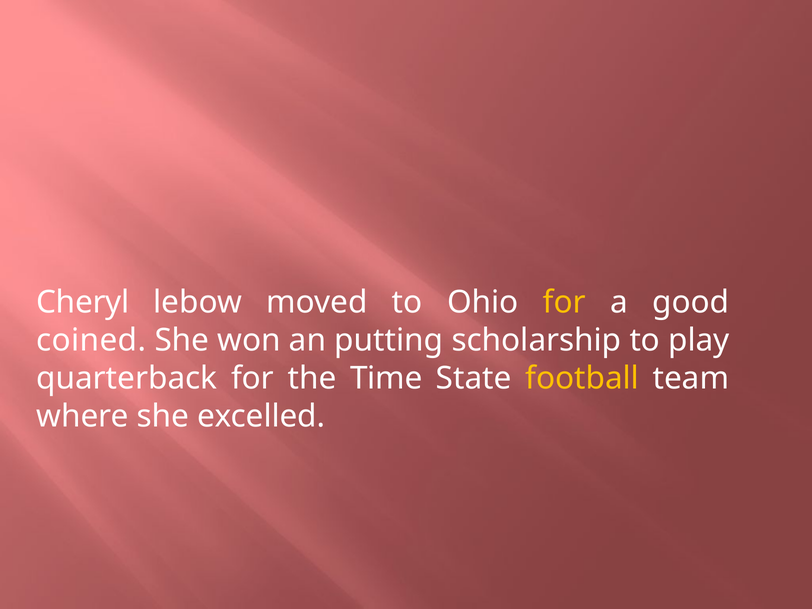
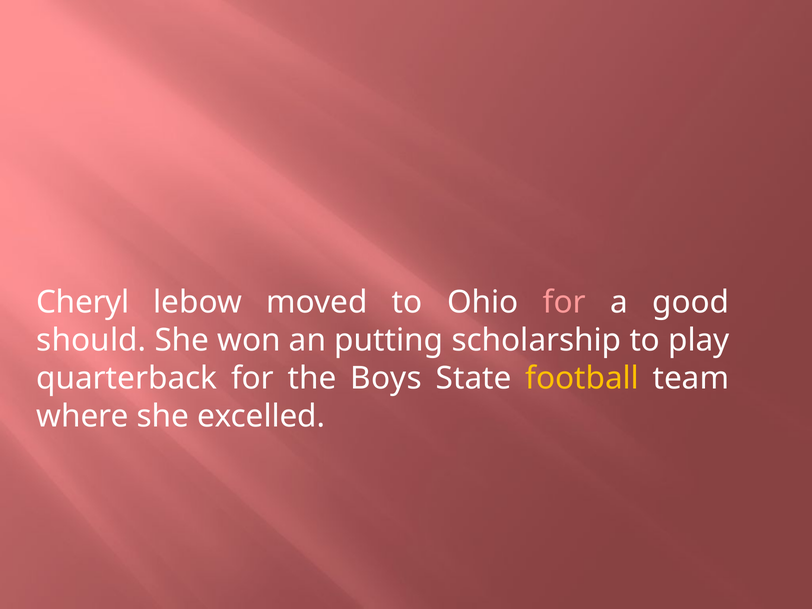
for at (564, 303) colour: yellow -> pink
coined: coined -> should
Time: Time -> Boys
